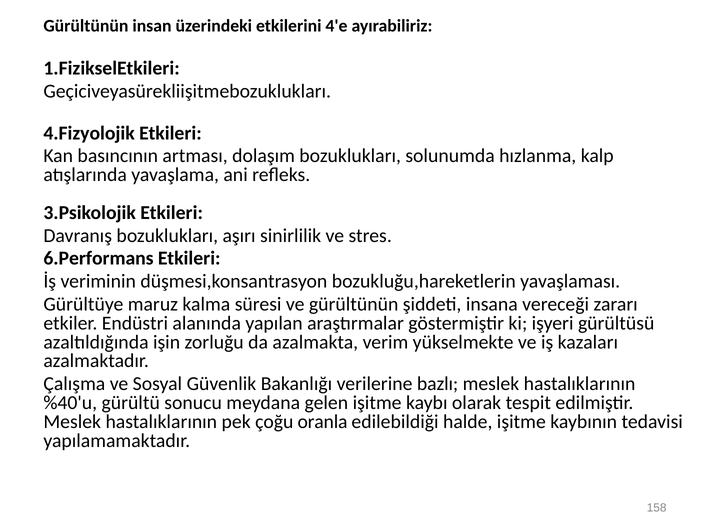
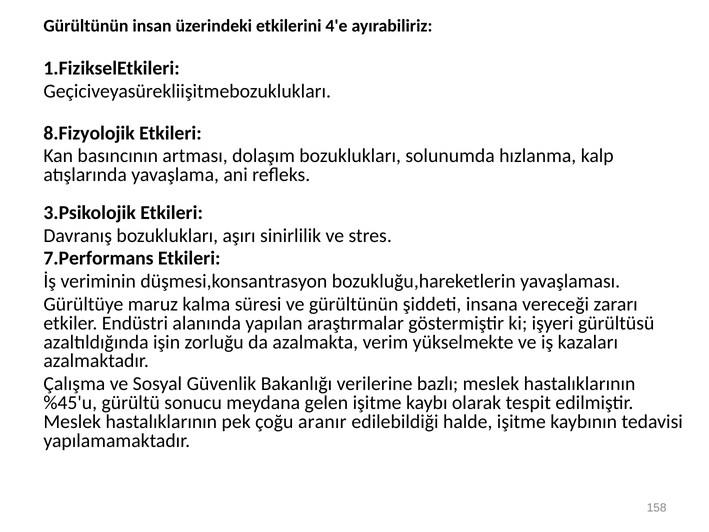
4.Fizyolojik: 4.Fizyolojik -> 8.Fizyolojik
6.Performans: 6.Performans -> 7.Performans
%40'u: %40'u -> %45'u
oranla: oranla -> aranır
